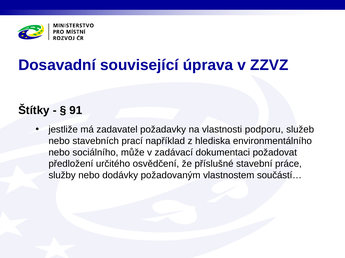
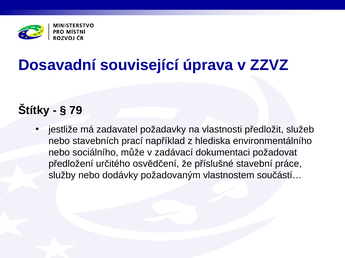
91: 91 -> 79
podporu: podporu -> předložit
